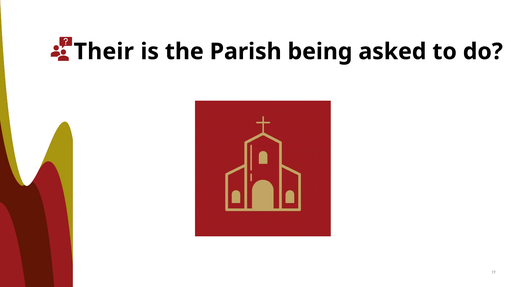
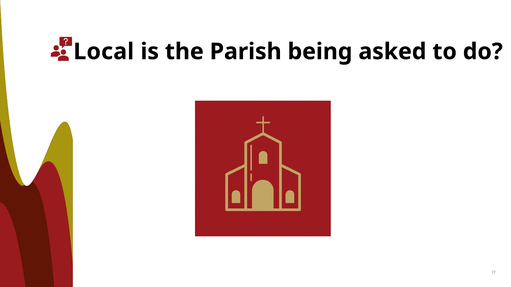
Their: Their -> Local
